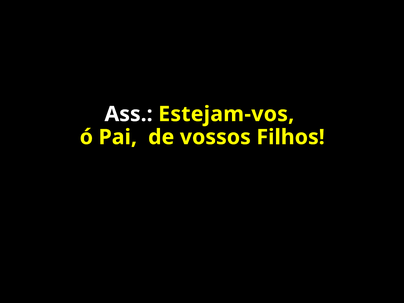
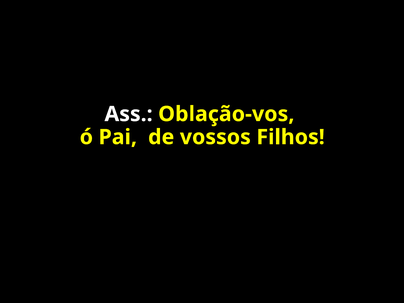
Estejam-vos: Estejam-vos -> Oblação-vos
